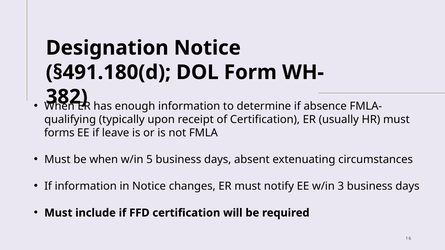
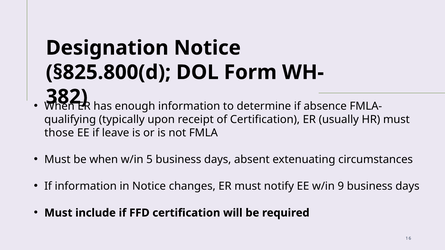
§491.180(d: §491.180(d -> §825.800(d
forms: forms -> those
3: 3 -> 9
